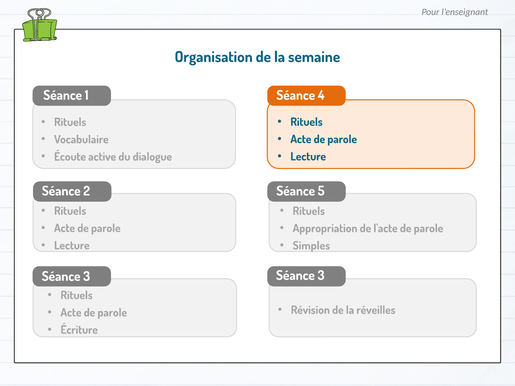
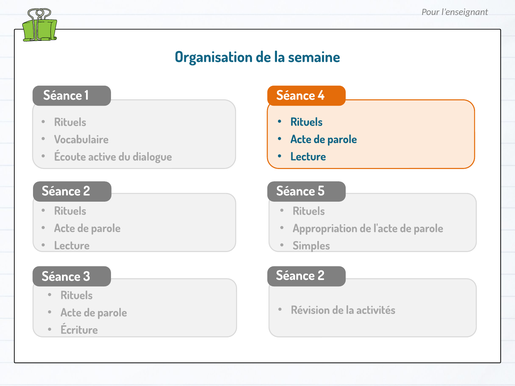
3 at (321, 276): 3 -> 2
réveilles: réveilles -> activités
